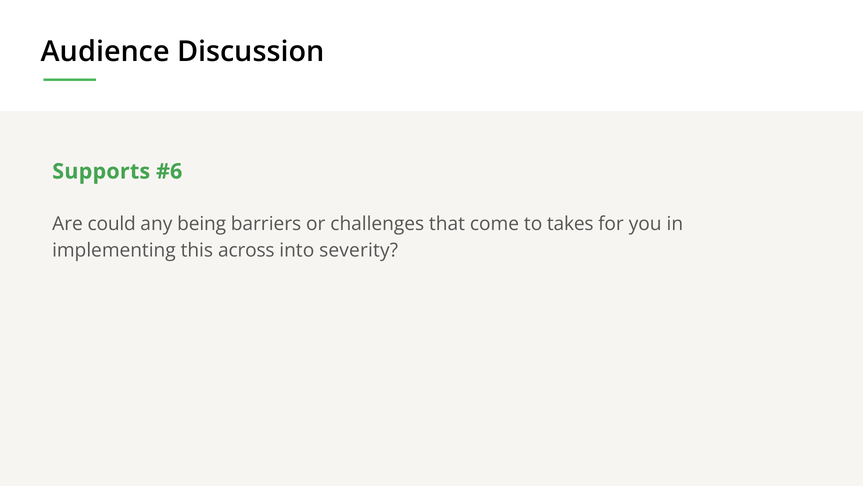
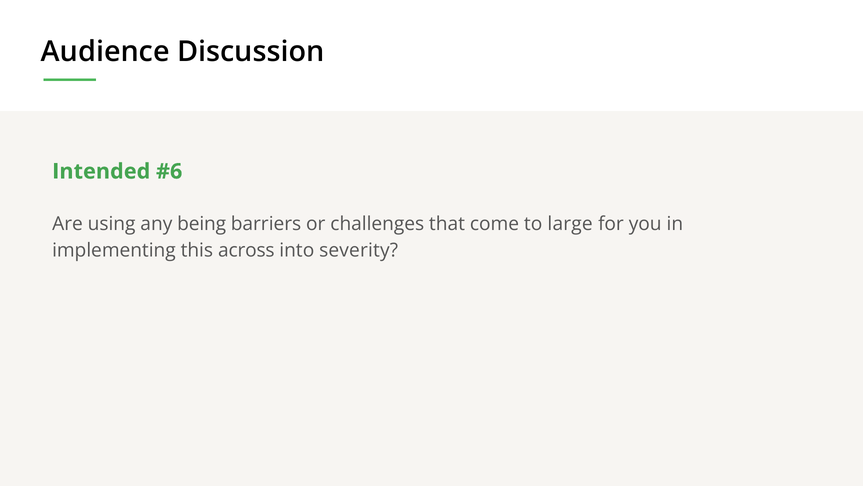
Supports: Supports -> Intended
could: could -> using
takes: takes -> large
